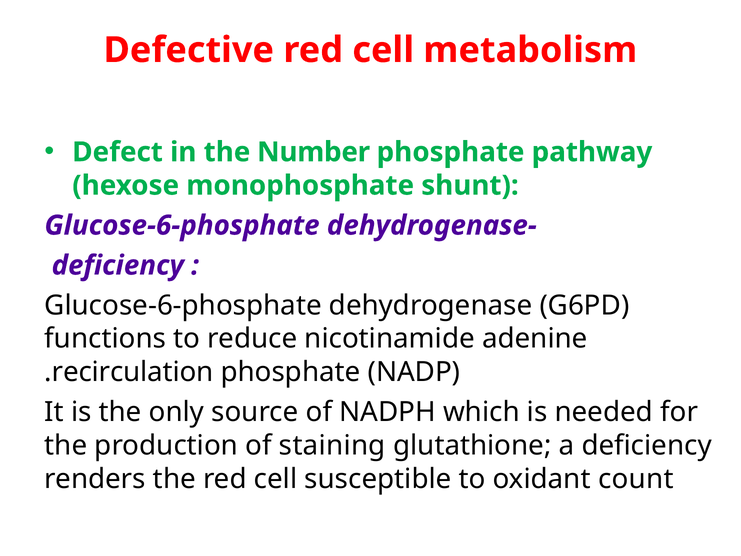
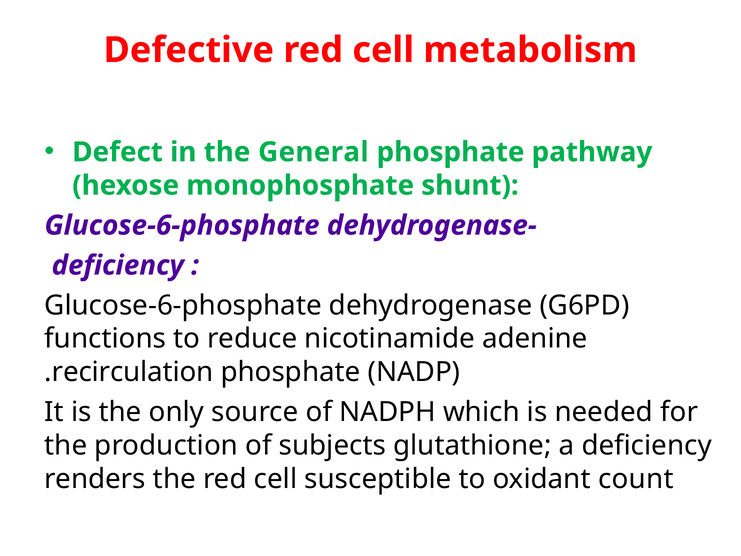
Number: Number -> General
staining: staining -> subjects
